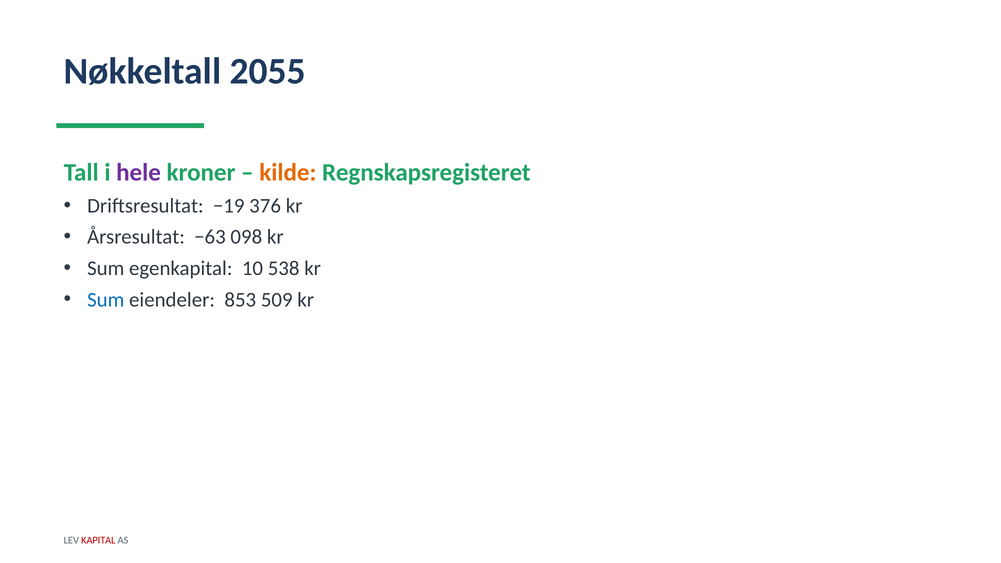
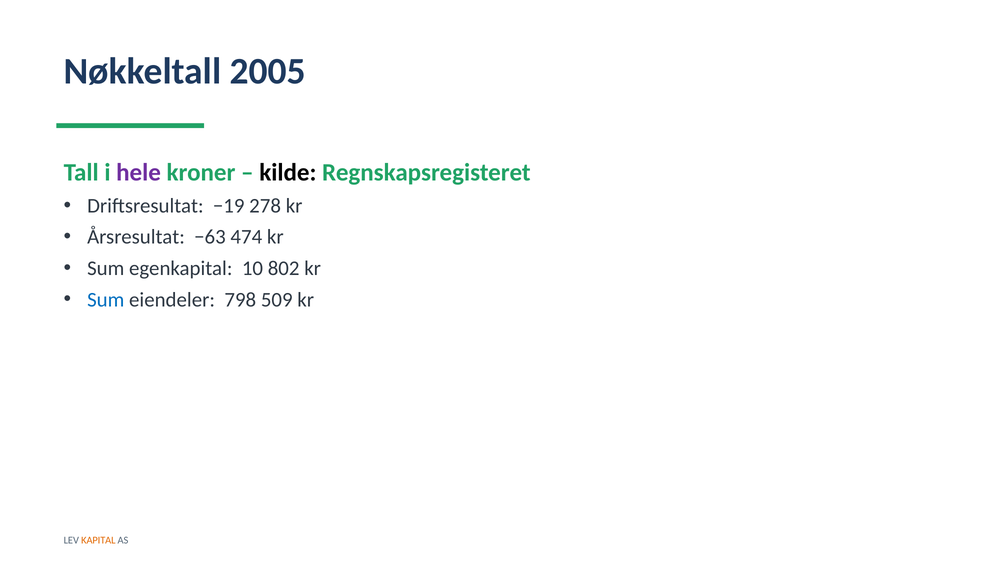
2055: 2055 -> 2005
kilde colour: orange -> black
376: 376 -> 278
098: 098 -> 474
538: 538 -> 802
853: 853 -> 798
KAPITAL colour: red -> orange
